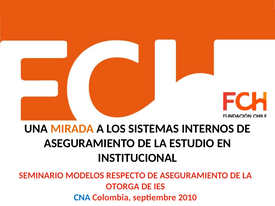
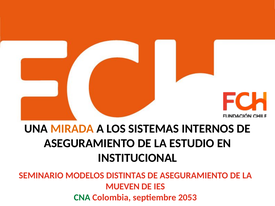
RESPECTO: RESPECTO -> DISTINTAS
OTORGA: OTORGA -> MUEVEN
CNA colour: blue -> green
2010: 2010 -> 2053
